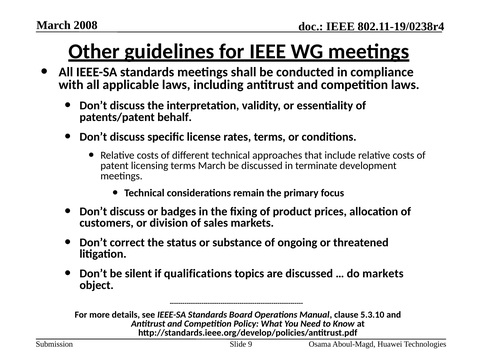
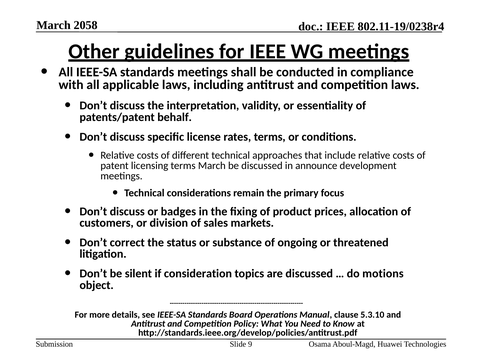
2008: 2008 -> 2058
terminate: terminate -> announce
qualifications: qualifications -> consideration
do markets: markets -> motions
